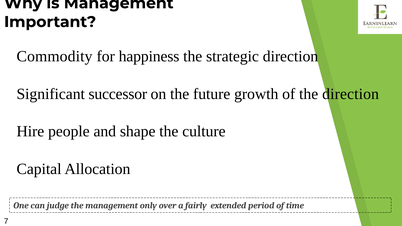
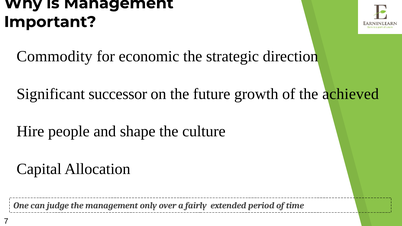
happiness: happiness -> economic
the direction: direction -> achieved
